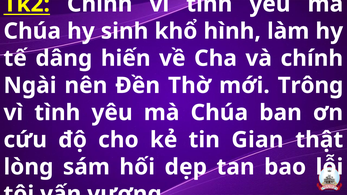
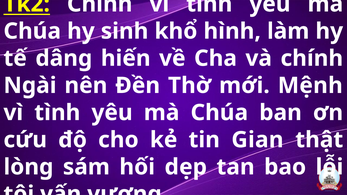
Trông: Trông -> Mệnh
